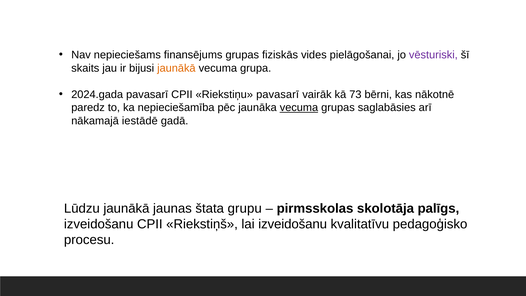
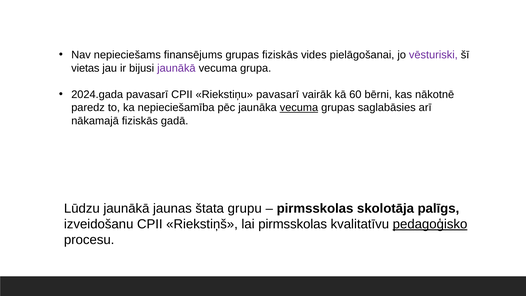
skaits: skaits -> vietas
jaunākā at (176, 68) colour: orange -> purple
73: 73 -> 60
nākamajā iestādē: iestādē -> fiziskās
lai izveidošanu: izveidošanu -> pirmsskolas
pedagoģisko underline: none -> present
